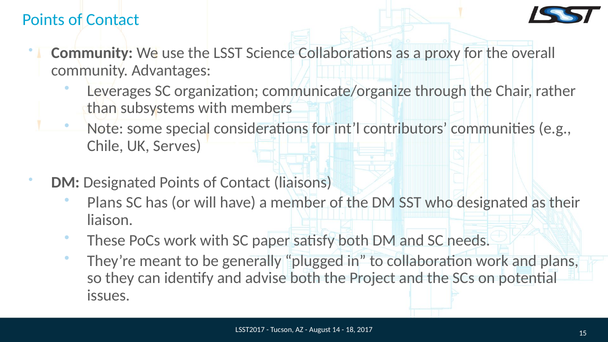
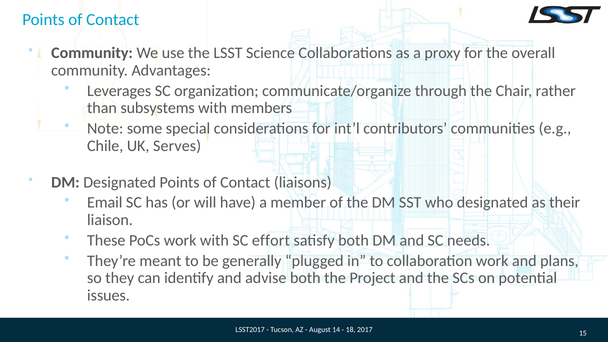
Plans at (105, 203): Plans -> Email
paper: paper -> effort
